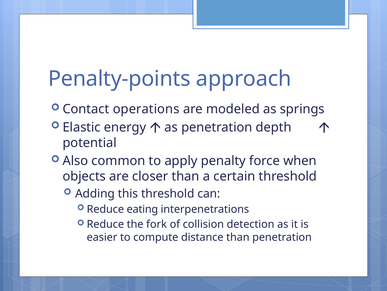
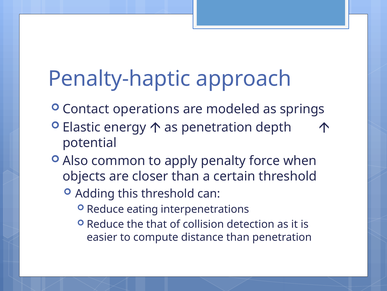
Penalty-points: Penalty-points -> Penalty-haptic
fork: fork -> that
